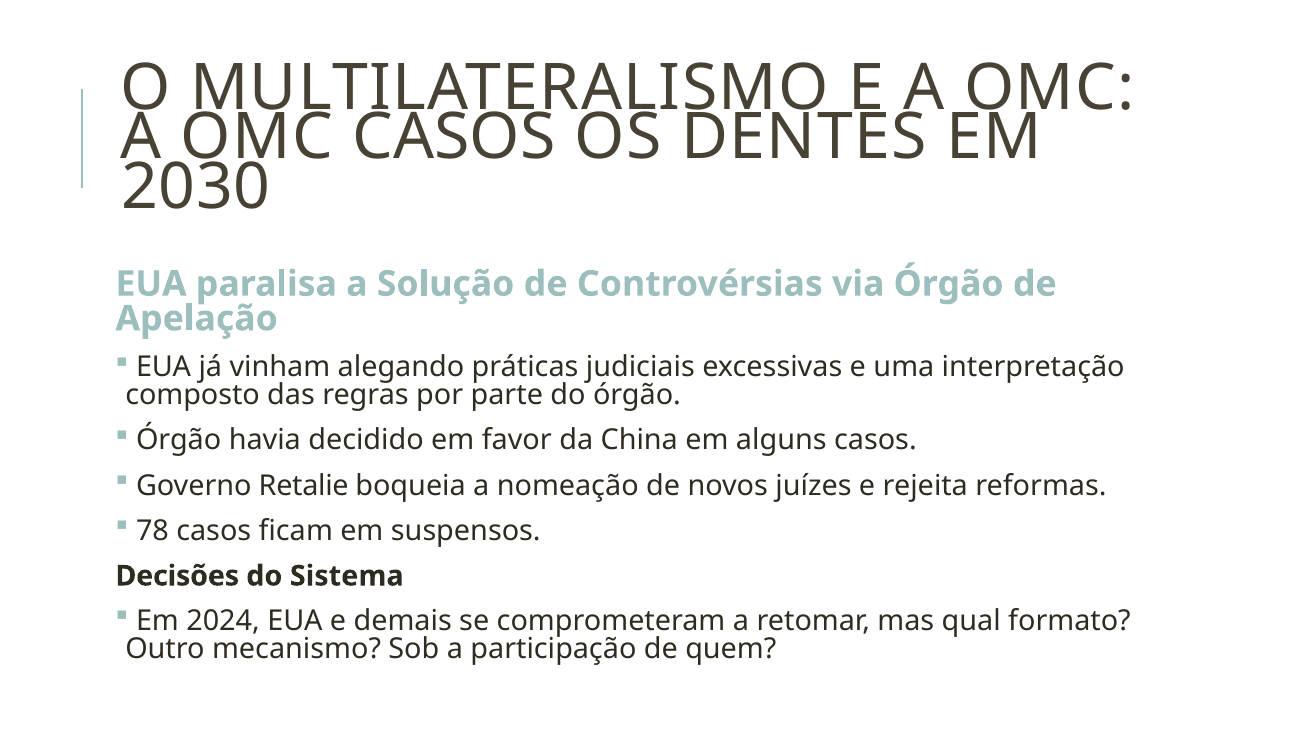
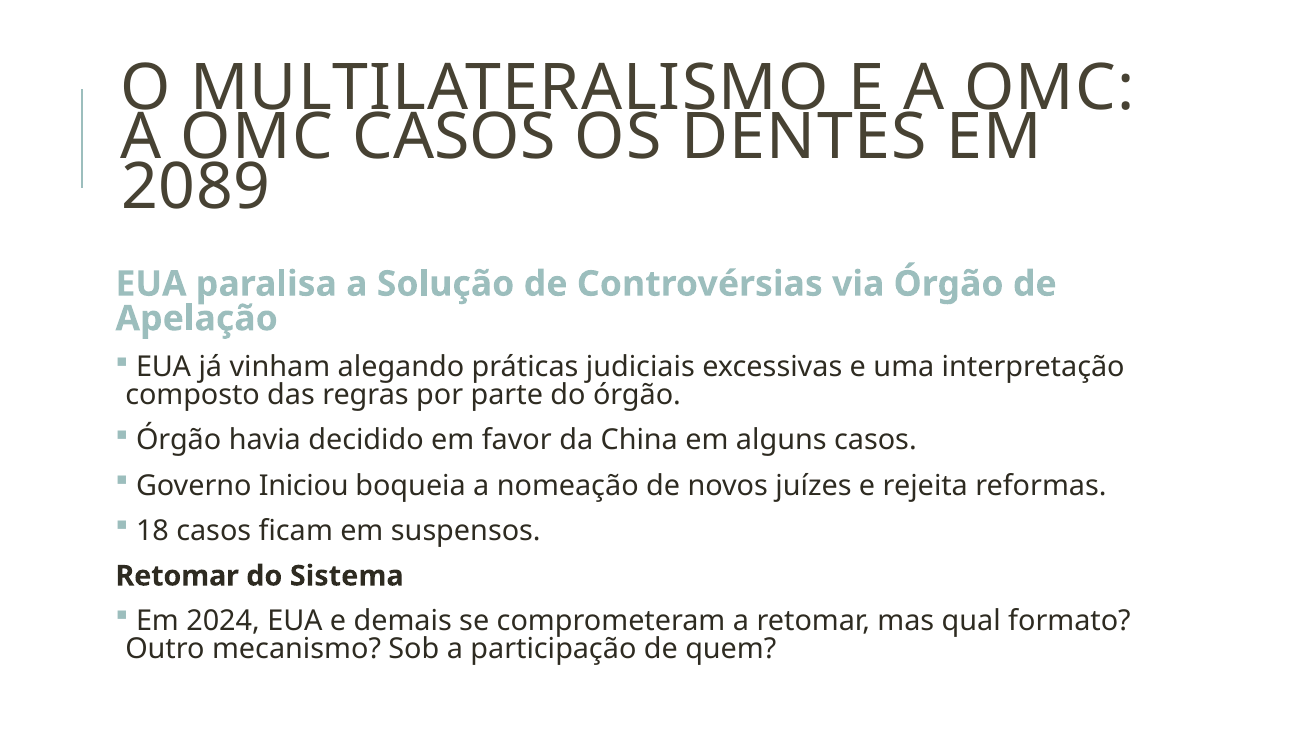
2030: 2030 -> 2089
Retalie: Retalie -> Iniciou
78: 78 -> 18
Decisões at (177, 576): Decisões -> Retomar
